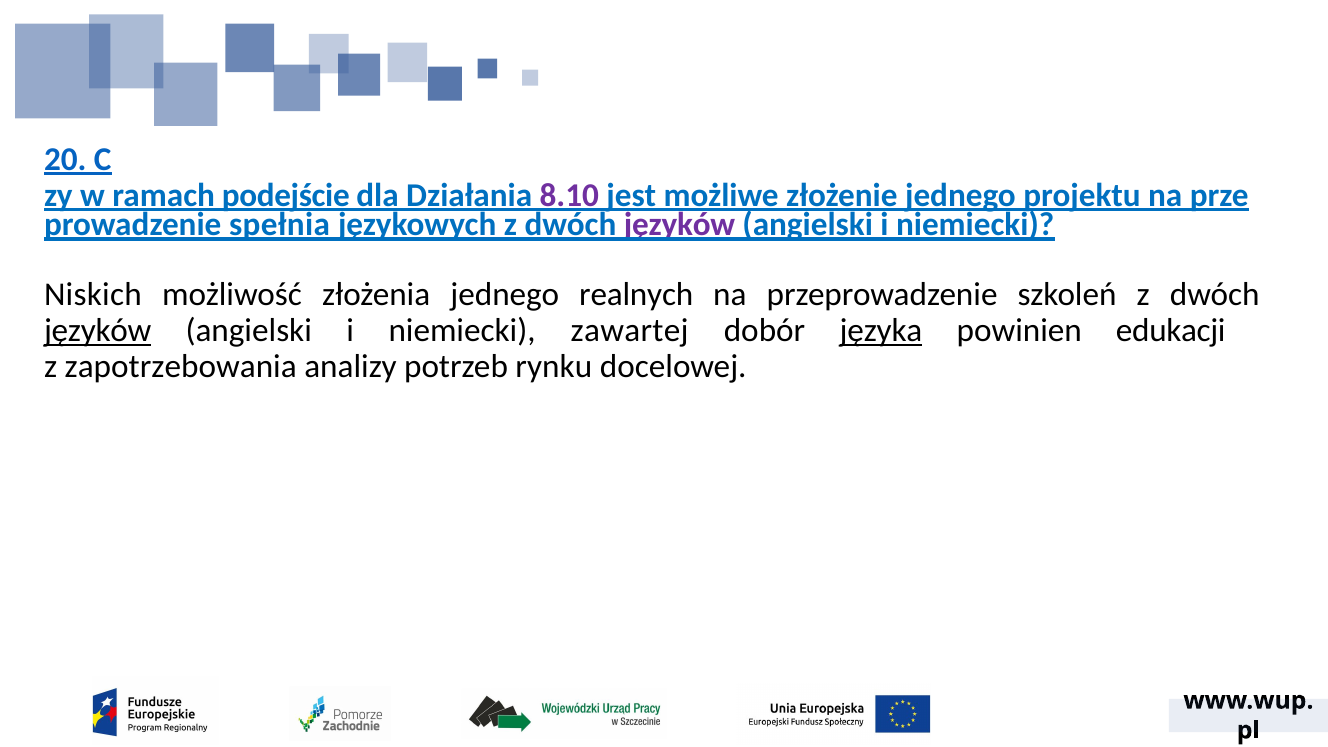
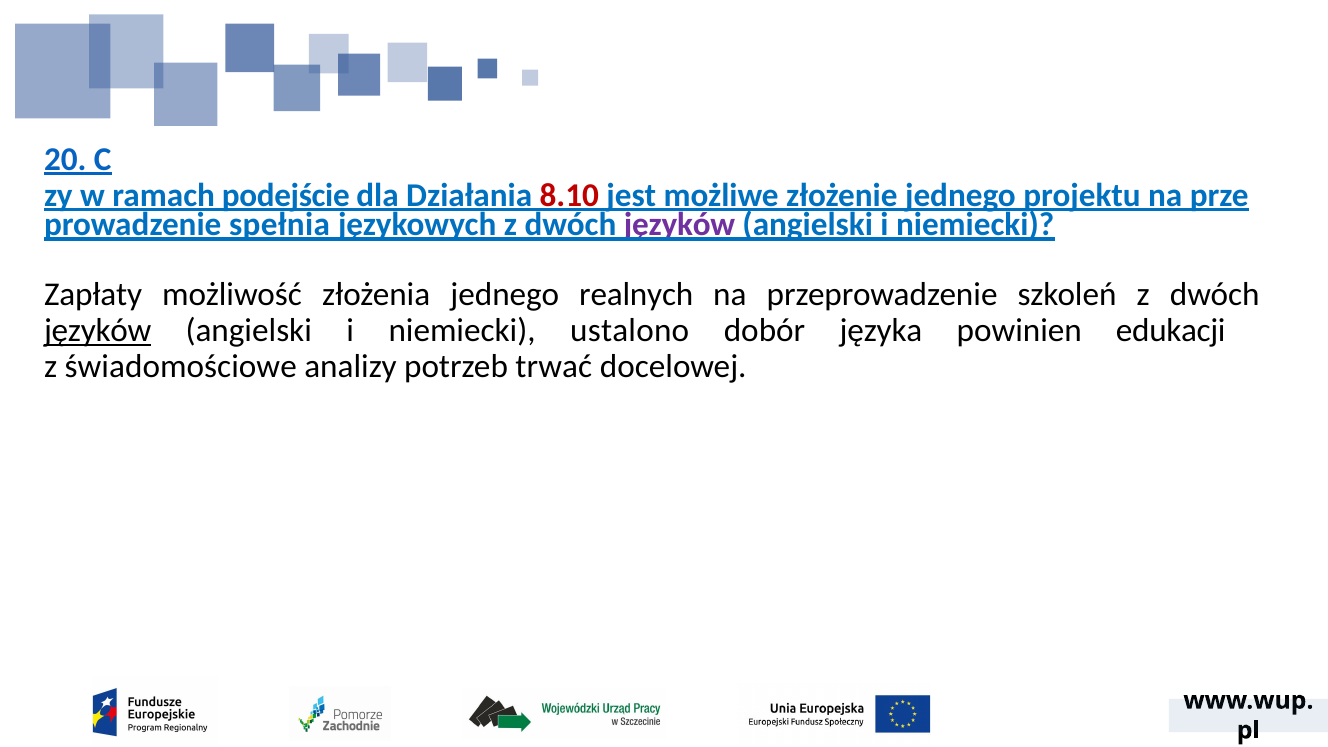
8.10 colour: purple -> red
Niskich: Niskich -> Zapłaty
zawartej: zawartej -> ustalono
języka underline: present -> none
zapotrzebowania: zapotrzebowania -> świadomościowe
rynku: rynku -> trwać
